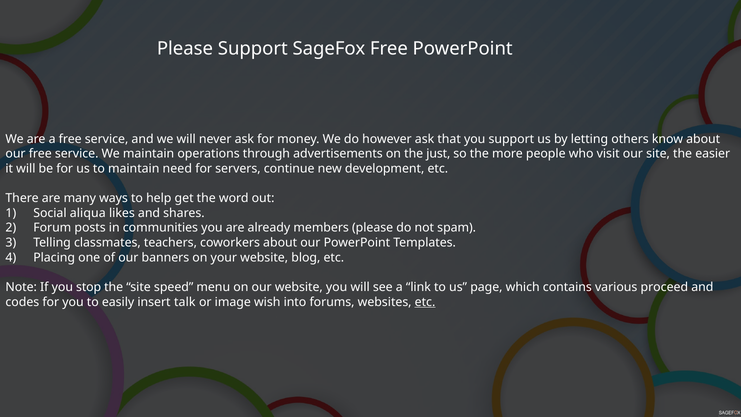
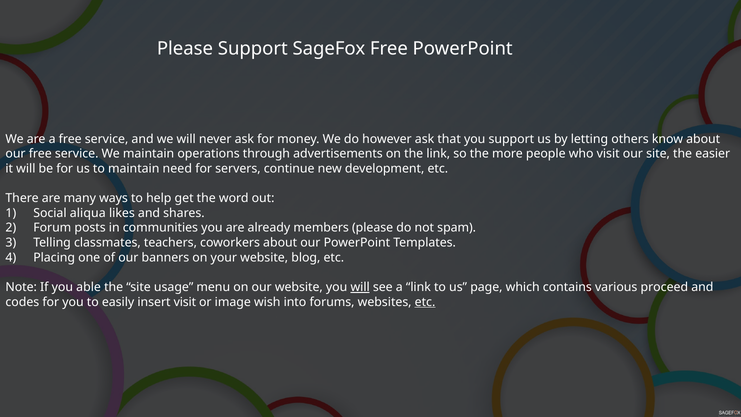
the just: just -> link
stop: stop -> able
speed: speed -> usage
will at (360, 287) underline: none -> present
insert talk: talk -> visit
